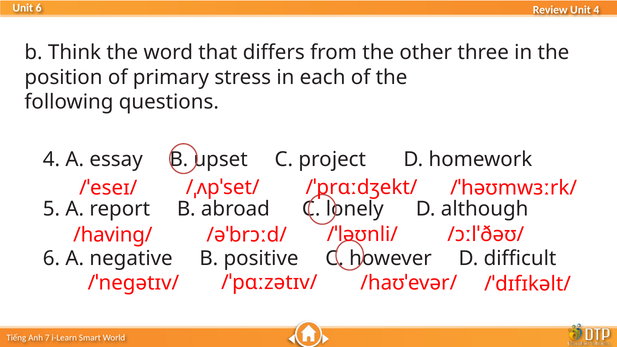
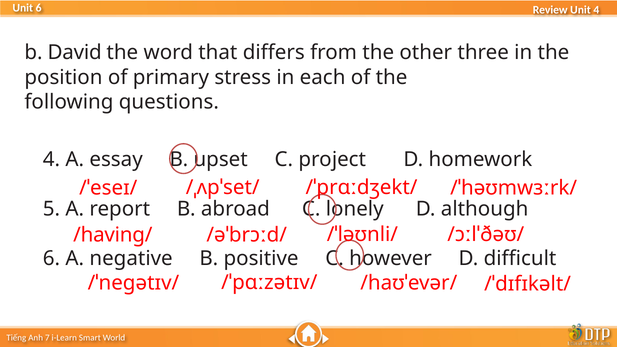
Think: Think -> David
